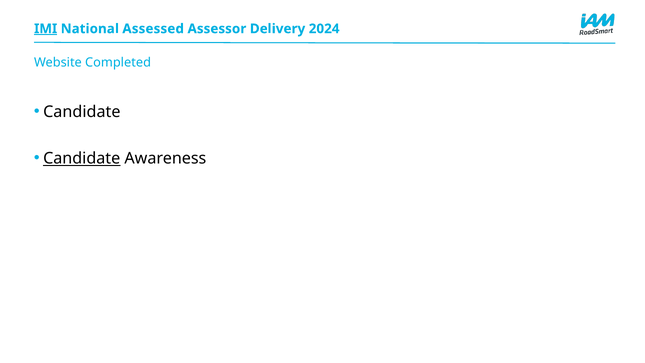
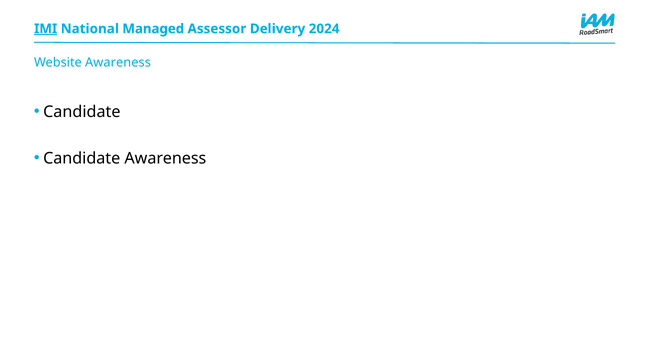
Assessed: Assessed -> Managed
Website Completed: Completed -> Awareness
Candidate at (82, 158) underline: present -> none
